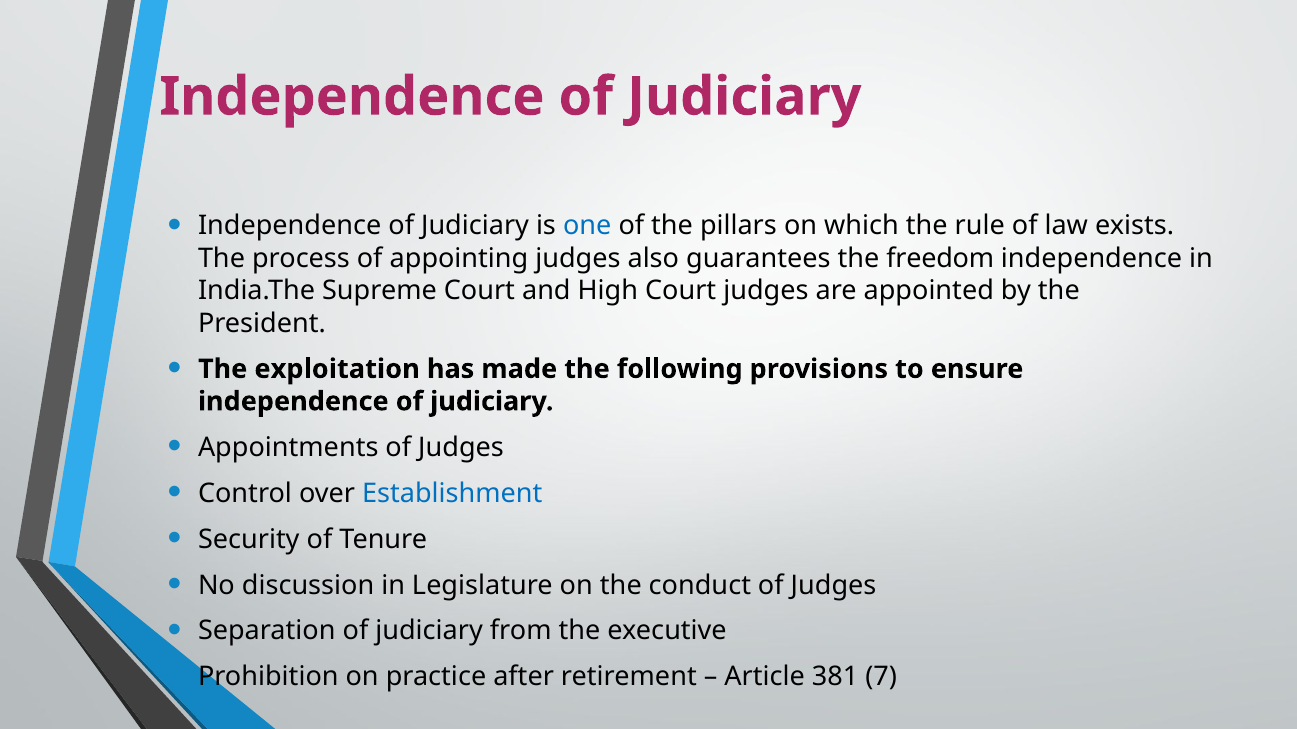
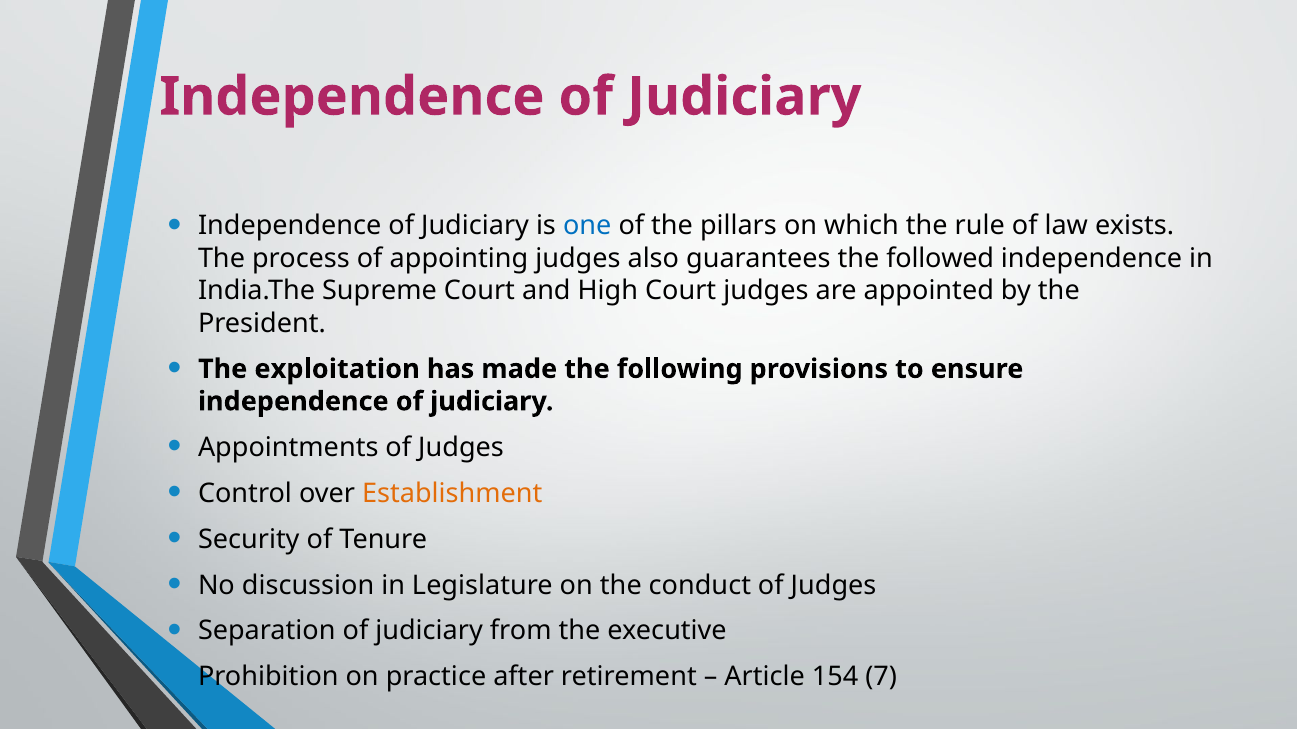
freedom: freedom -> followed
Establishment colour: blue -> orange
381: 381 -> 154
